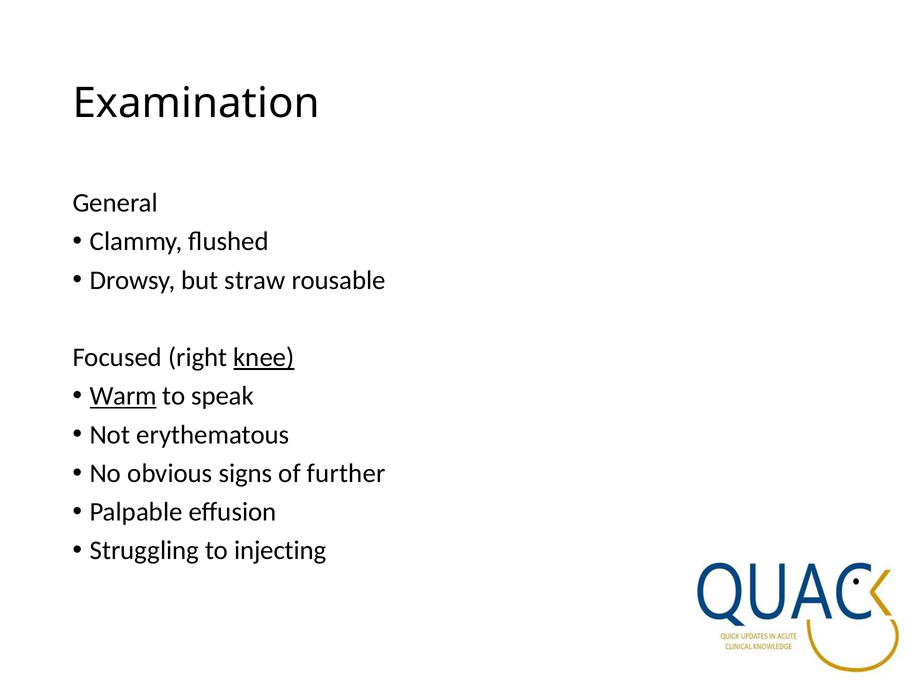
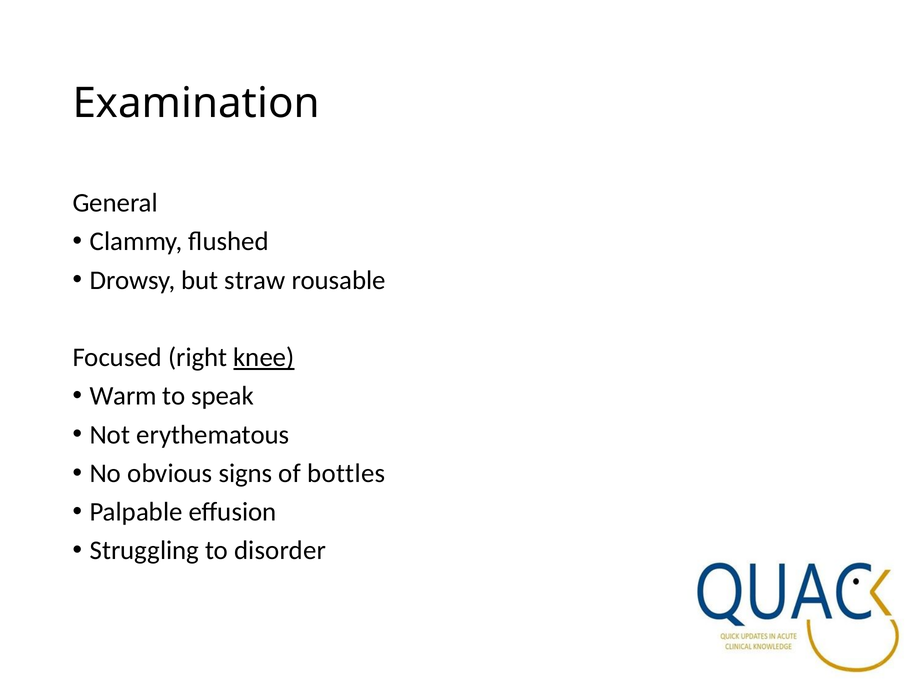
Warm underline: present -> none
further: further -> bottles
injecting: injecting -> disorder
